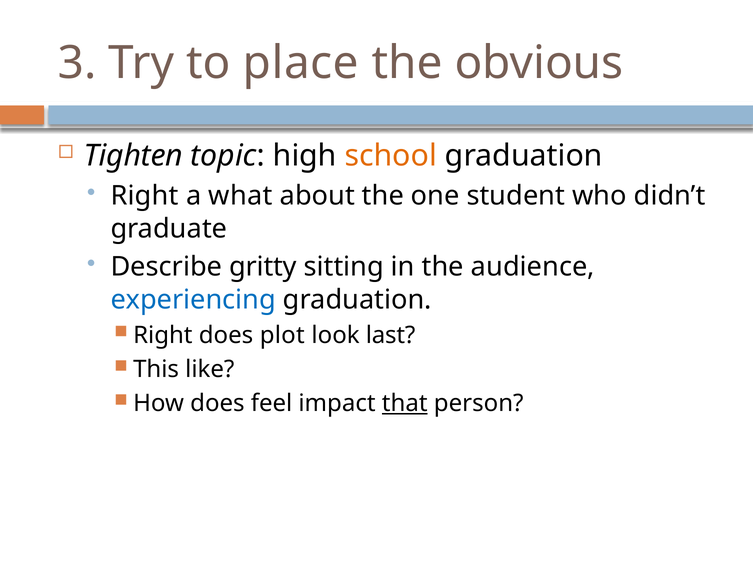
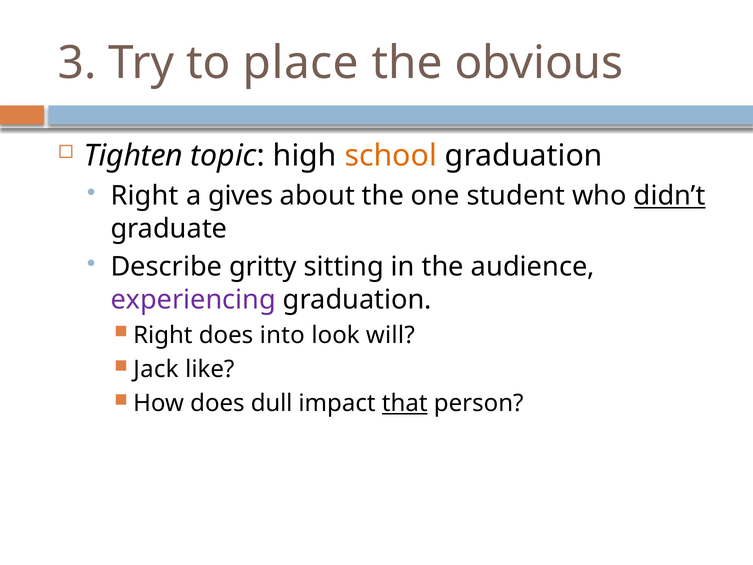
what: what -> gives
didn’t underline: none -> present
experiencing colour: blue -> purple
plot: plot -> into
last: last -> will
This: This -> Jack
feel: feel -> dull
